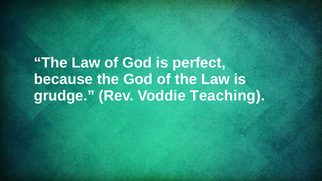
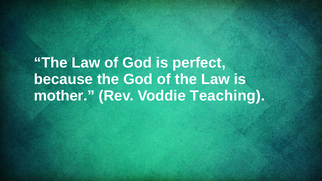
grudge: grudge -> mother
